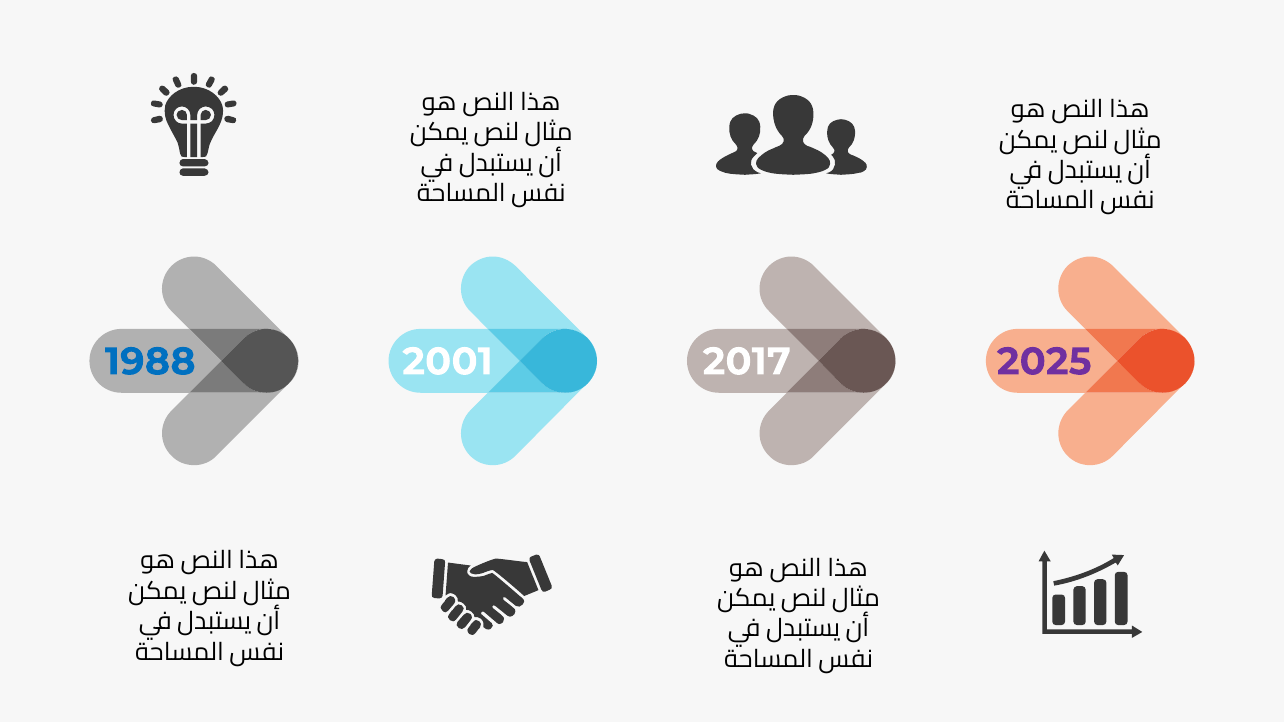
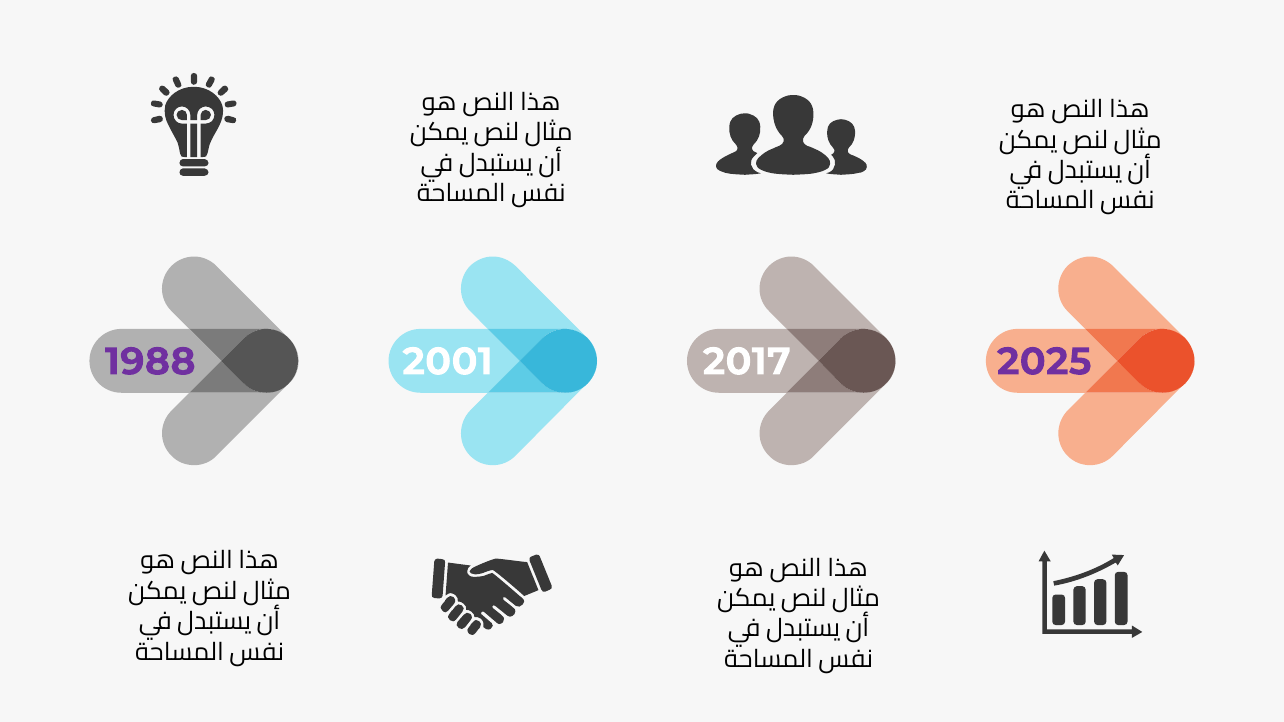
1988 colour: blue -> purple
